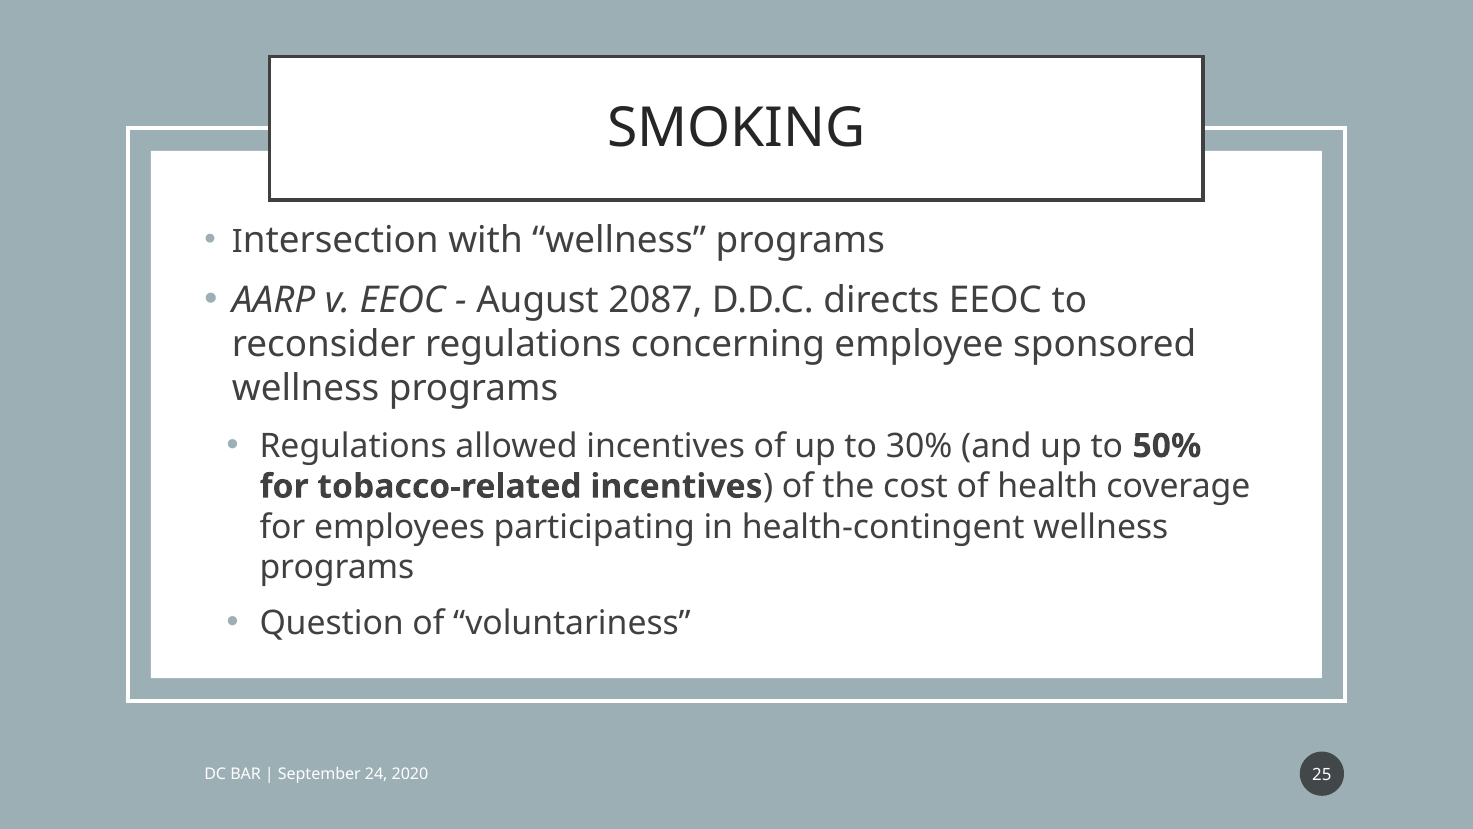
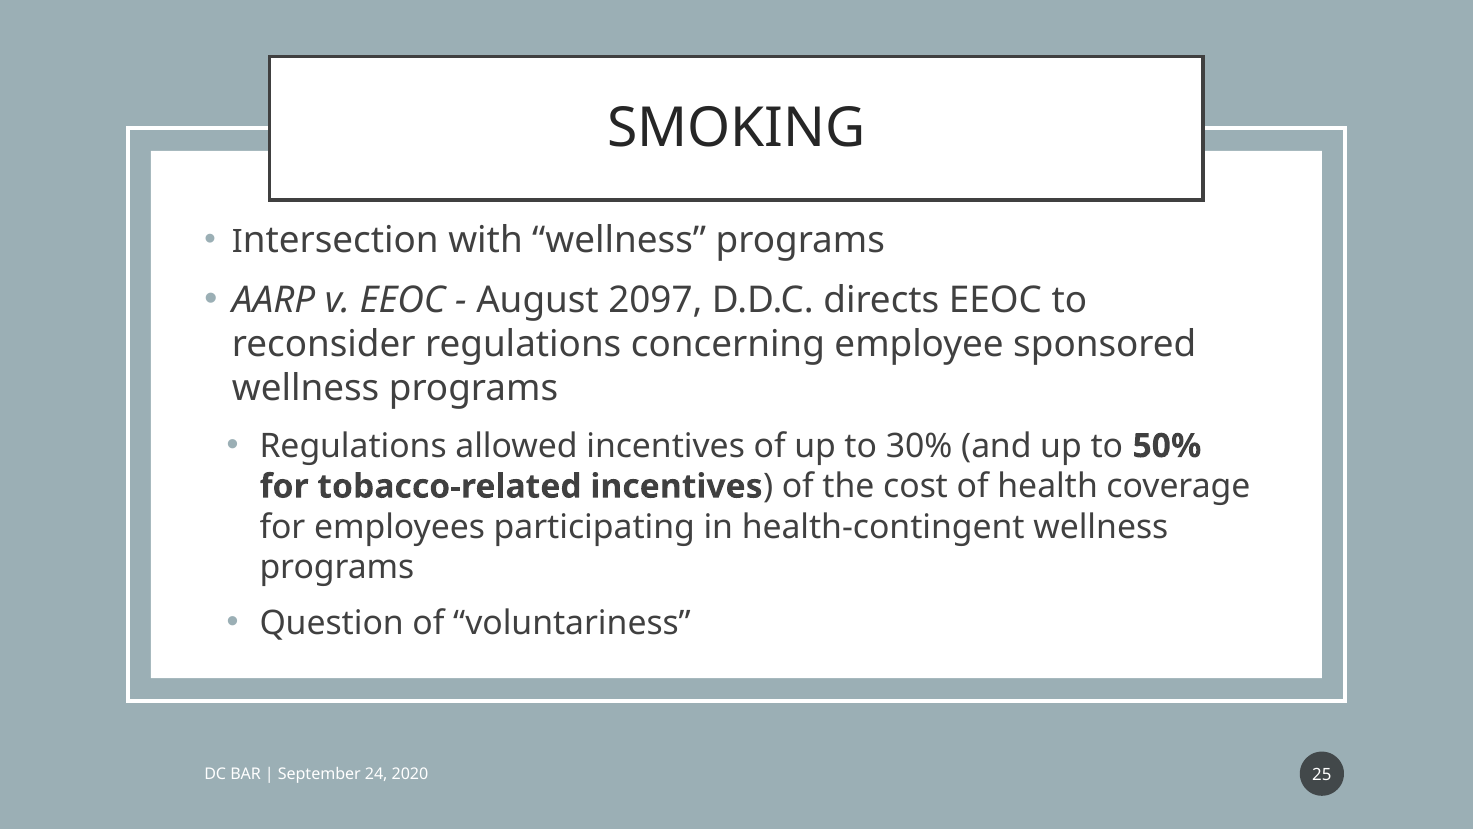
2087: 2087 -> 2097
